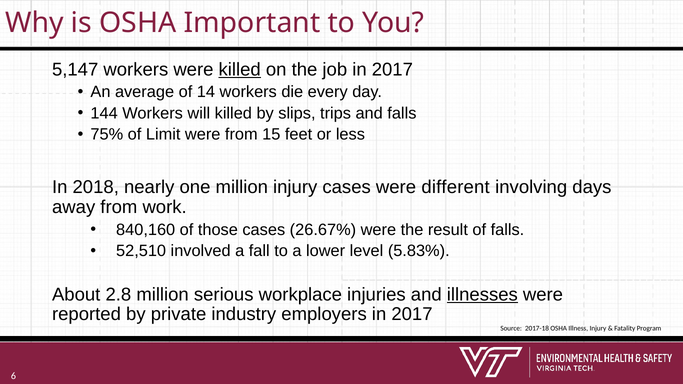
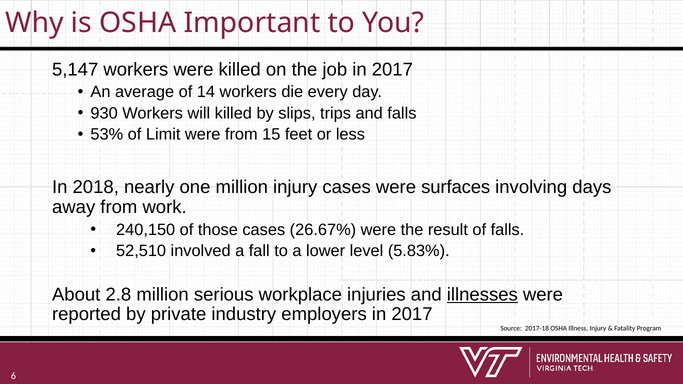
killed at (240, 70) underline: present -> none
144: 144 -> 930
75%: 75% -> 53%
different: different -> surfaces
840,160: 840,160 -> 240,150
